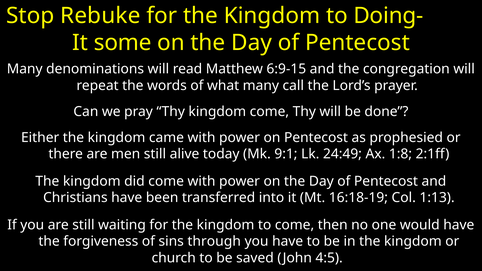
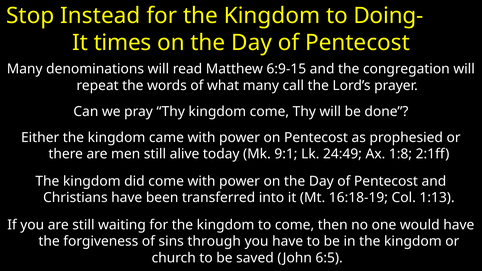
Rebuke: Rebuke -> Instead
some: some -> times
4:5: 4:5 -> 6:5
